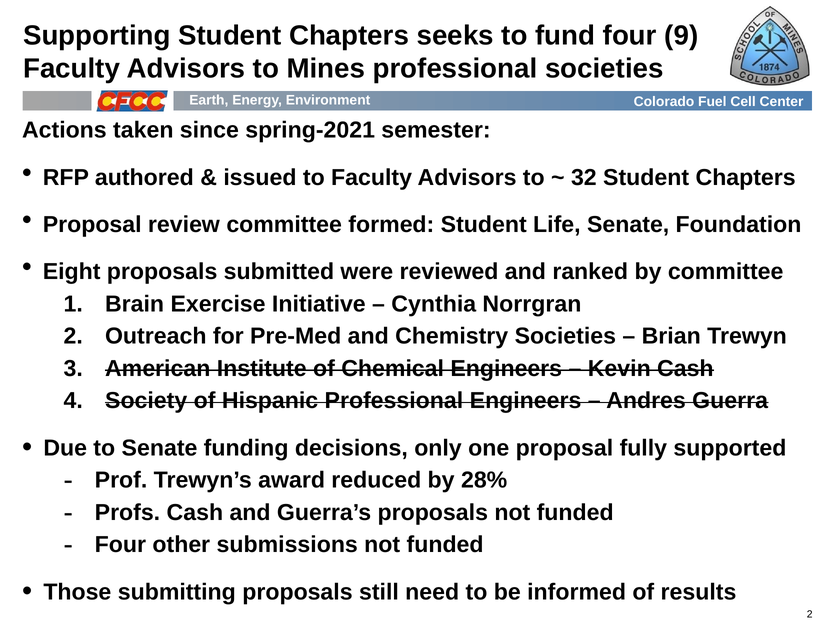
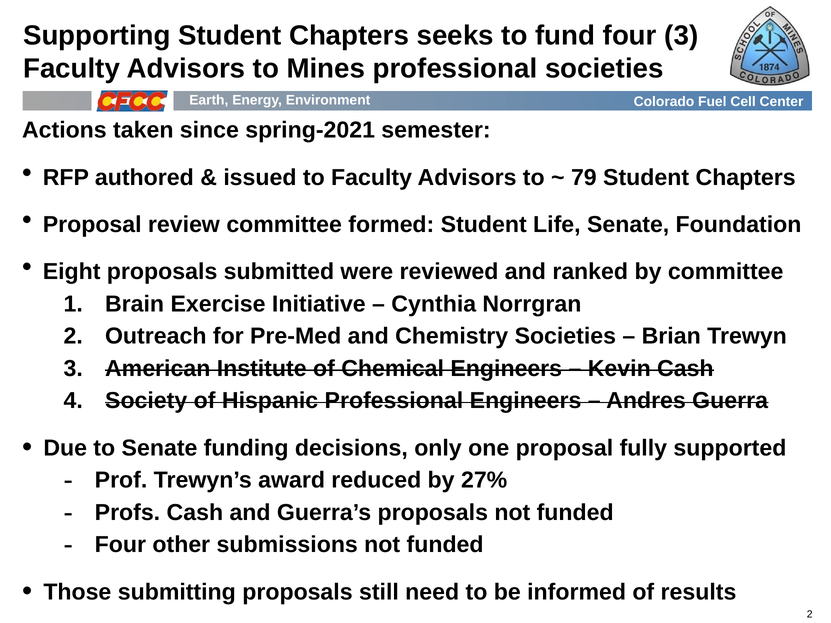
four 9: 9 -> 3
32: 32 -> 79
28%: 28% -> 27%
